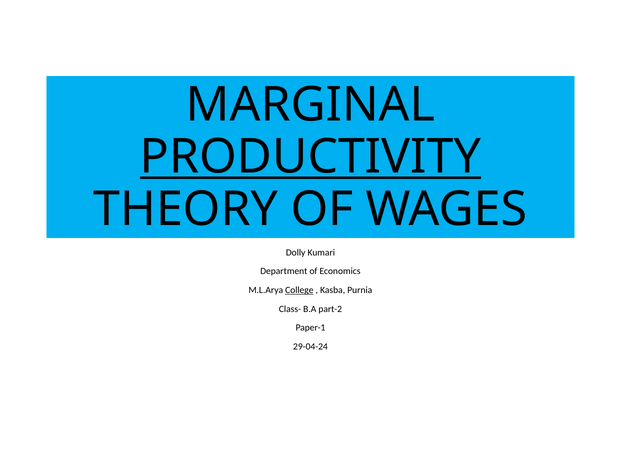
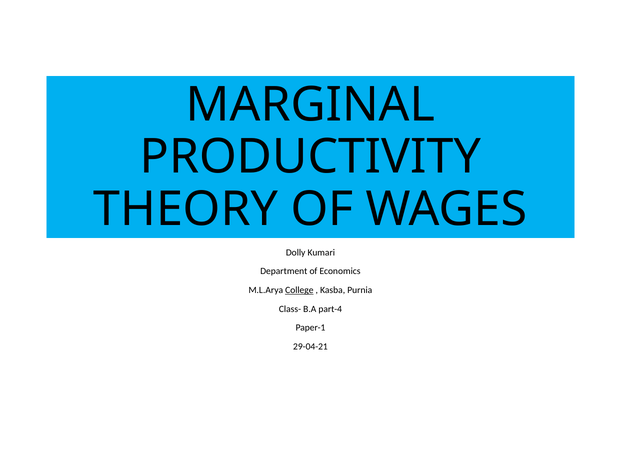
PRODUCTIVITY underline: present -> none
part-2: part-2 -> part-4
29-04-24: 29-04-24 -> 29-04-21
